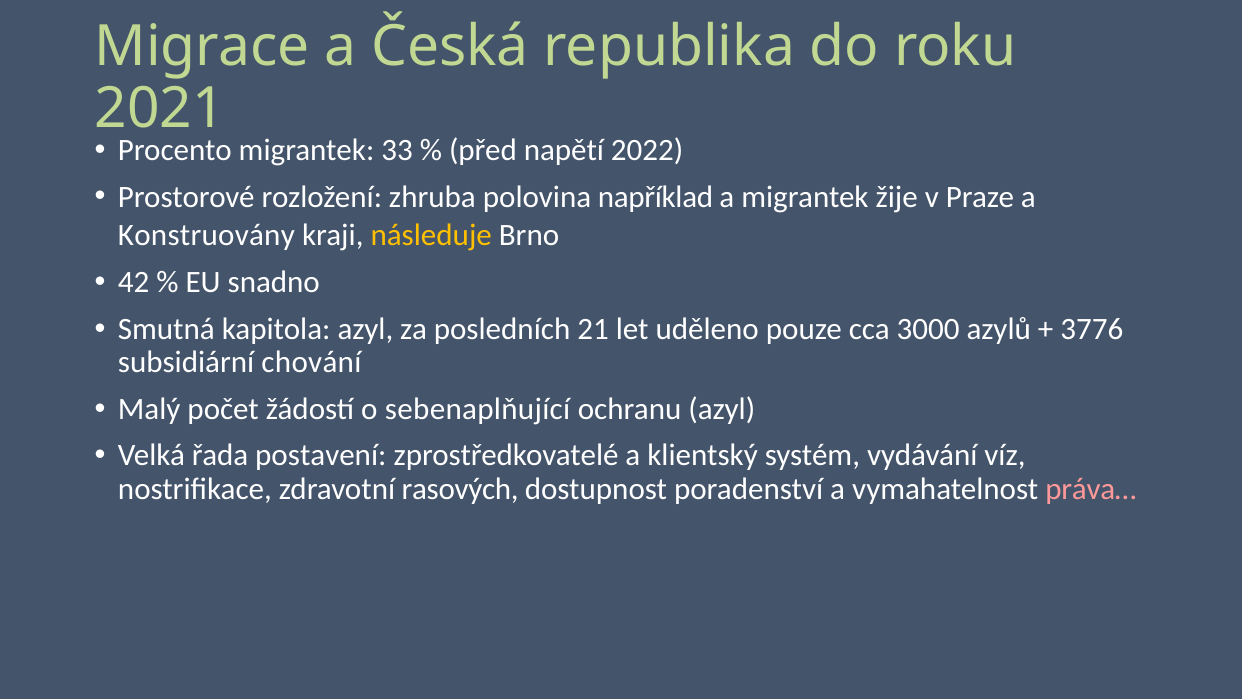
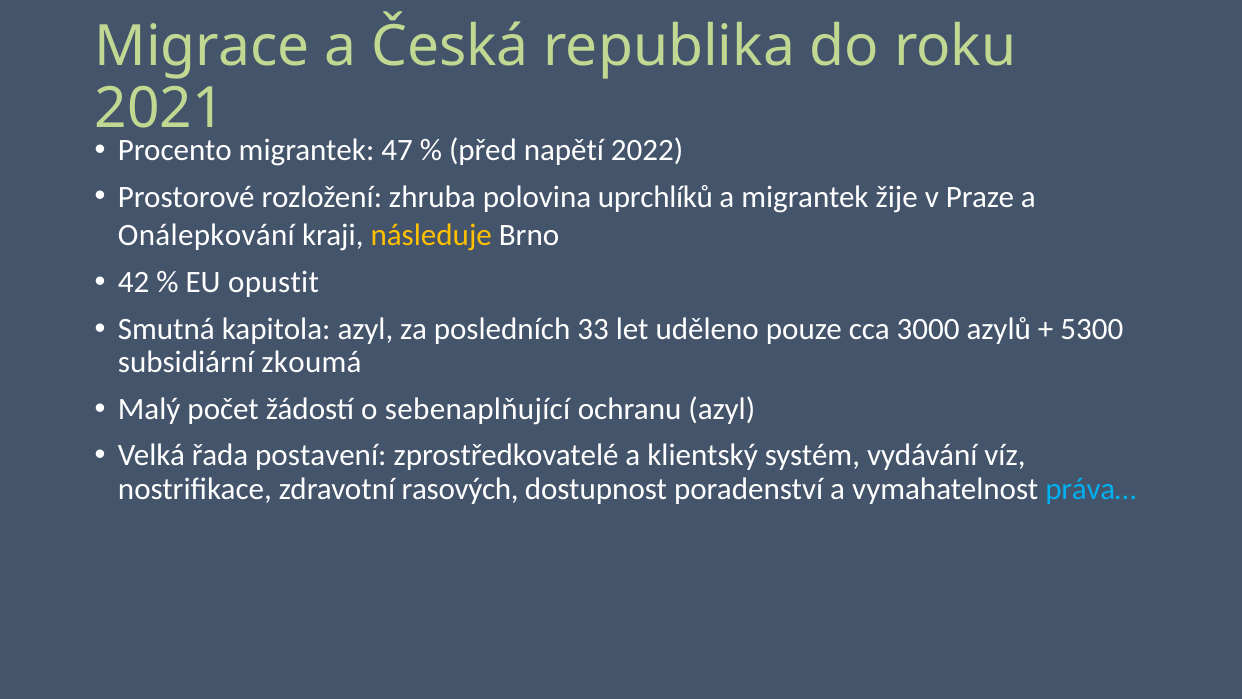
33: 33 -> 47
například: například -> uprchlíků
Konstruovány: Konstruovány -> Onálepkování
snadno: snadno -> opustit
21: 21 -> 33
3776: 3776 -> 5300
chování: chování -> zkoumá
práva… colour: pink -> light blue
